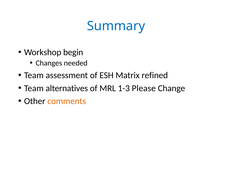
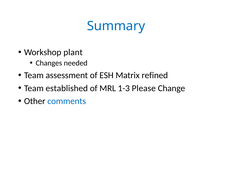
begin: begin -> plant
alternatives: alternatives -> established
comments colour: orange -> blue
